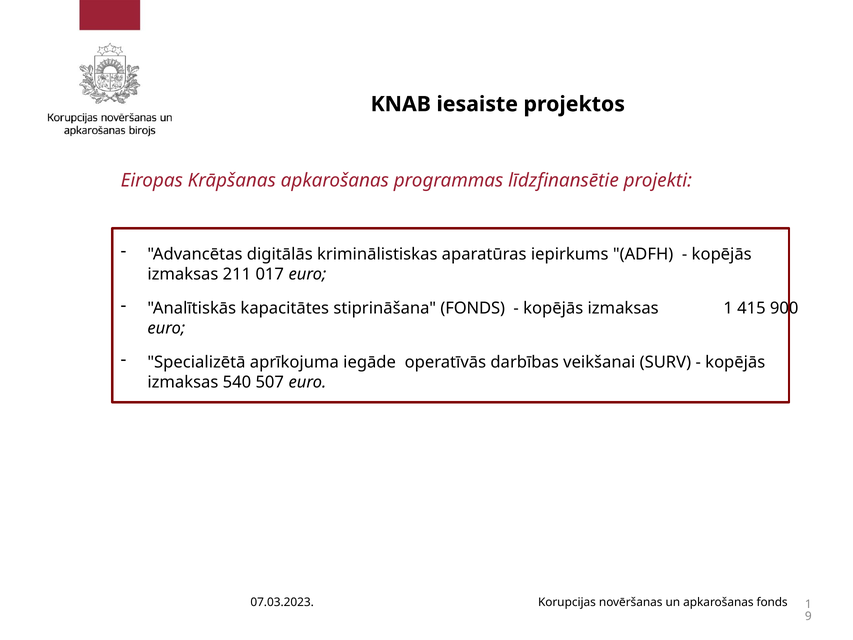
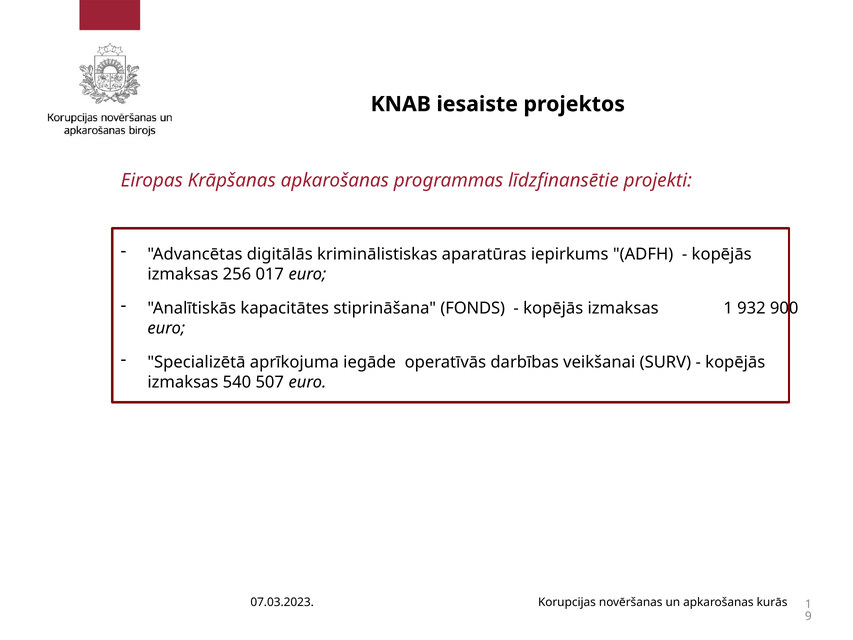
211: 211 -> 256
415: 415 -> 932
apkarošanas fonds: fonds -> kurās
